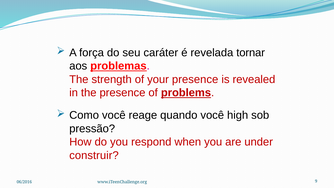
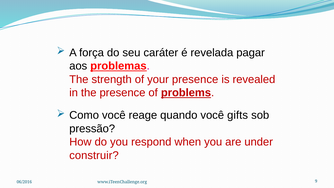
tornar: tornar -> pagar
high: high -> gifts
